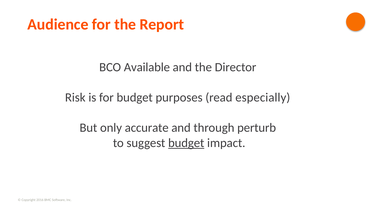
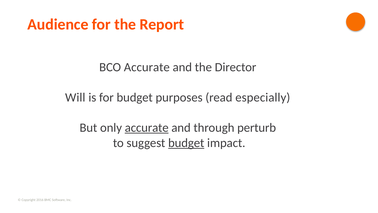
BCO Available: Available -> Accurate
Risk: Risk -> Will
accurate at (147, 128) underline: none -> present
